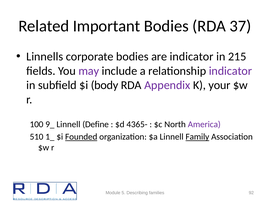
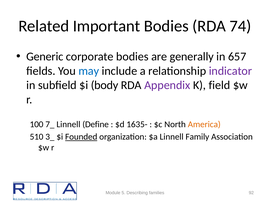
37: 37 -> 74
Linnells: Linnells -> Generic
are indicator: indicator -> generally
215: 215 -> 657
may colour: purple -> blue
your: your -> field
9_: 9_ -> 7_
4365-: 4365- -> 1635-
America colour: purple -> orange
1_: 1_ -> 3_
Family underline: present -> none
